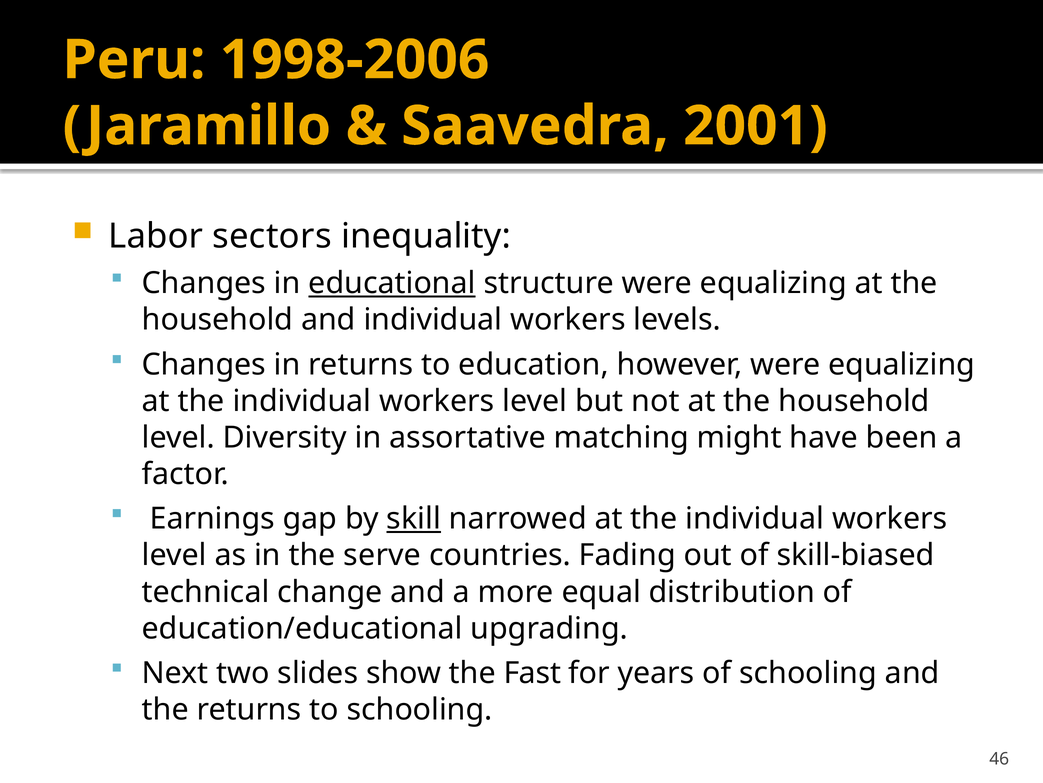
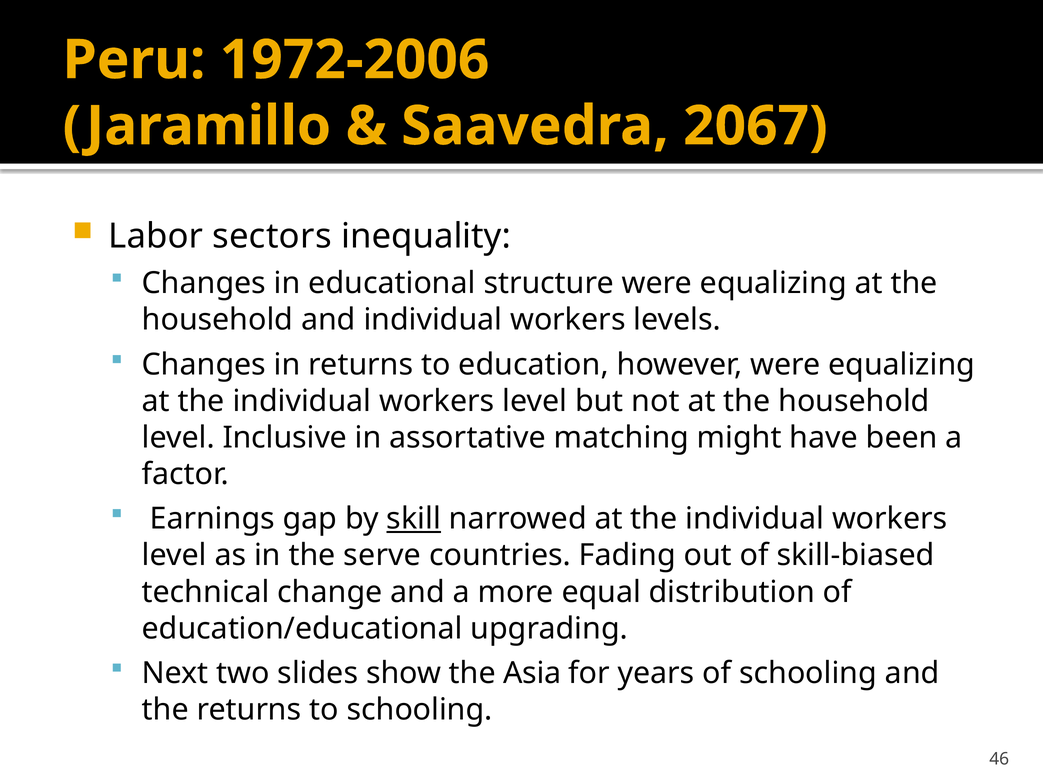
1998-2006: 1998-2006 -> 1972-2006
2001: 2001 -> 2067
educational underline: present -> none
Diversity: Diversity -> Inclusive
Fast: Fast -> Asia
